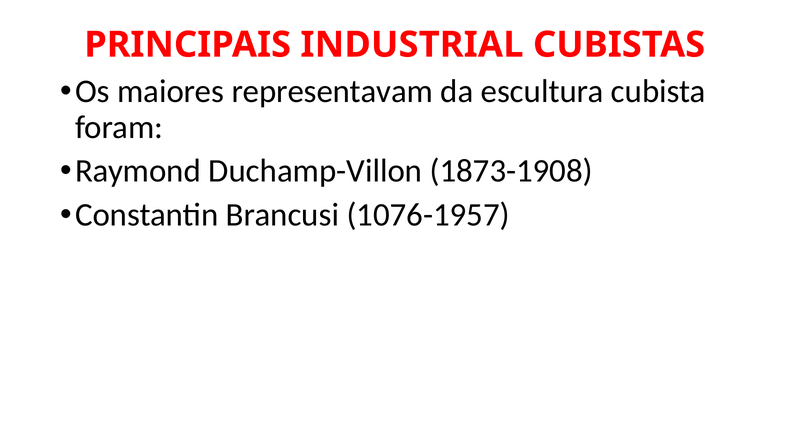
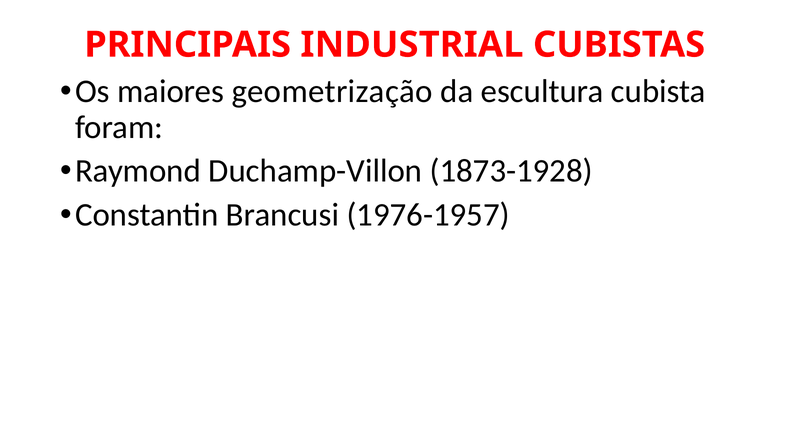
representavam: representavam -> geometrização
1873-1908: 1873-1908 -> 1873-1928
1076-1957: 1076-1957 -> 1976-1957
